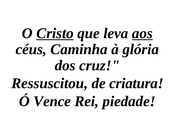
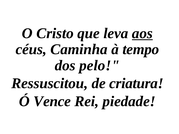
Cristo underline: present -> none
glória: glória -> tempo
cruz: cruz -> pelo
